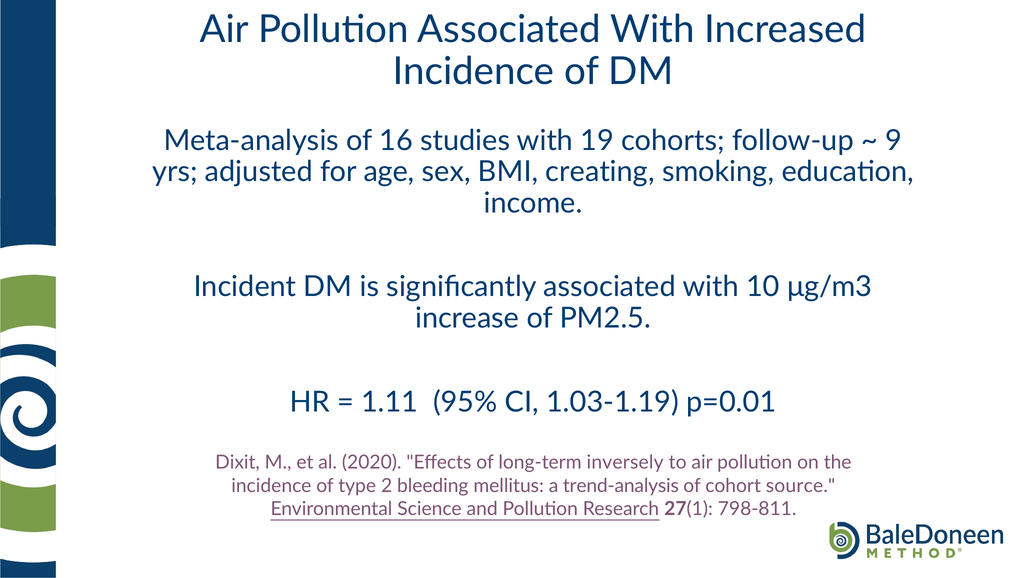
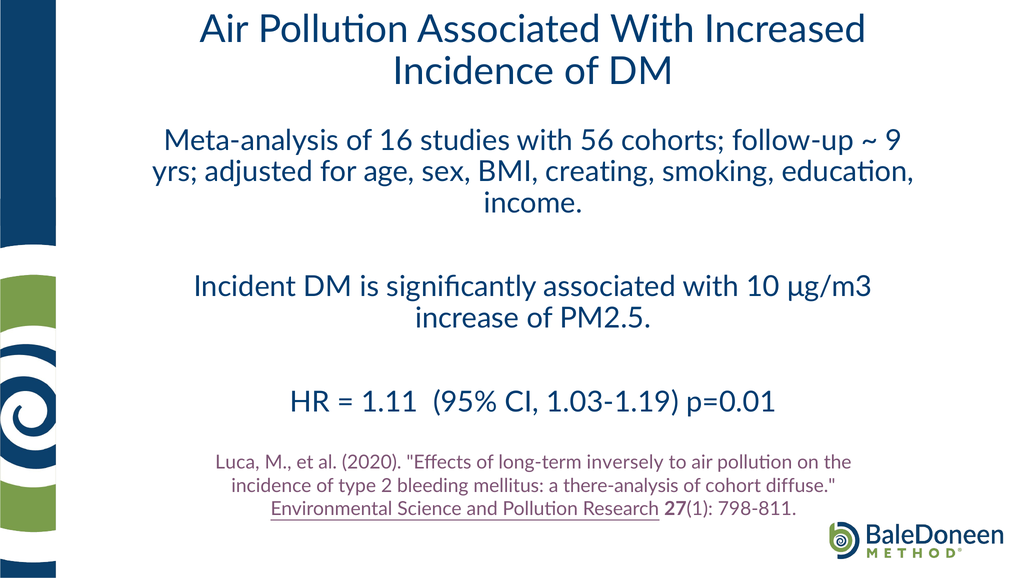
19: 19 -> 56
Dixit: Dixit -> Luca
trend-analysis: trend-analysis -> there-analysis
source: source -> diffuse
